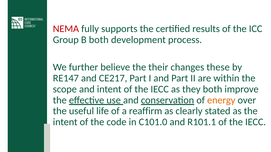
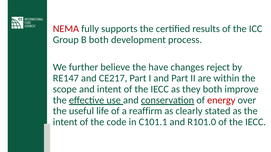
their: their -> have
these: these -> reject
energy colour: orange -> red
C101.0: C101.0 -> C101.1
R101.1: R101.1 -> R101.0
